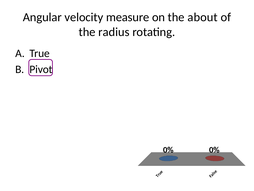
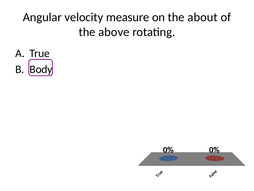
radius: radius -> above
Pivot: Pivot -> Body
